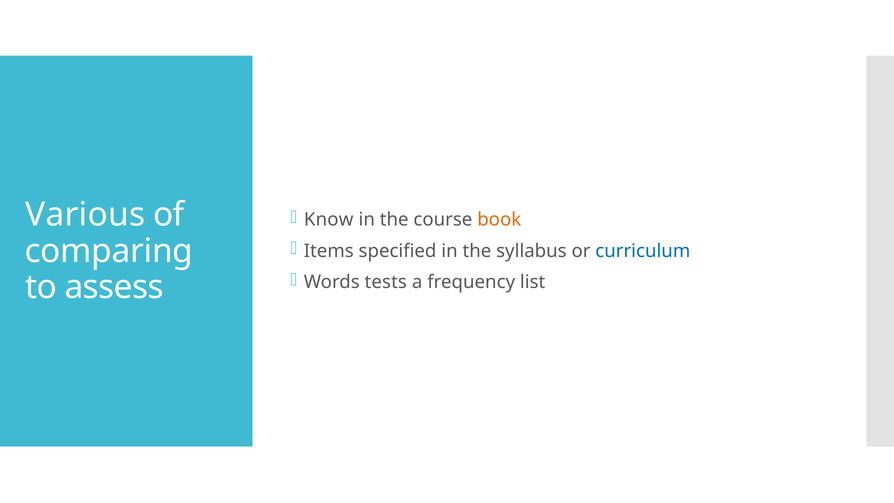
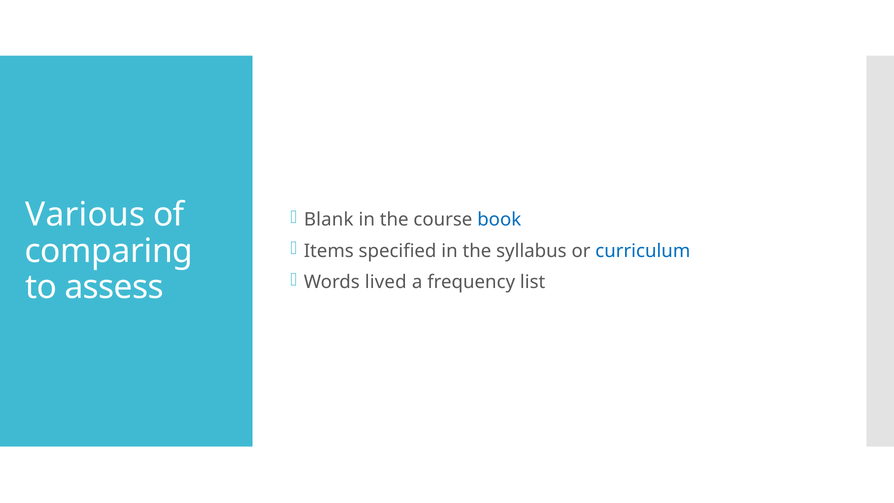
Know: Know -> Blank
book colour: orange -> blue
tests: tests -> lived
